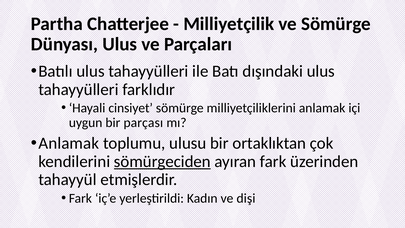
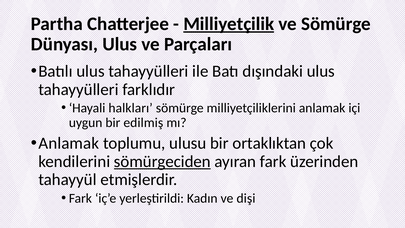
Milliyetçilik underline: none -> present
cinsiyet: cinsiyet -> halkları
parçası: parçası -> edilmiş
